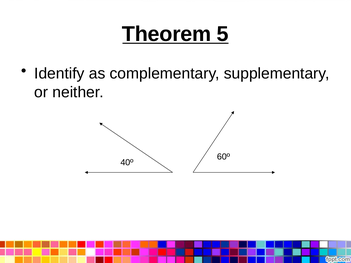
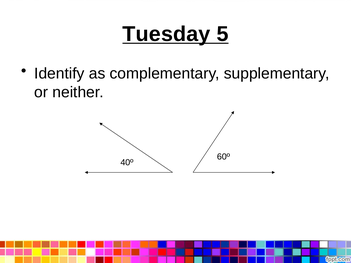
Theorem: Theorem -> Tuesday
